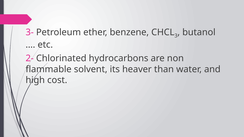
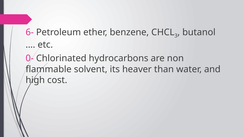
3-: 3- -> 6-
2-: 2- -> 0-
